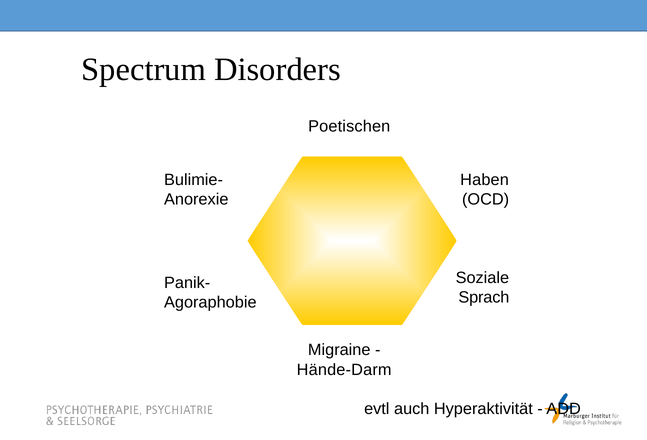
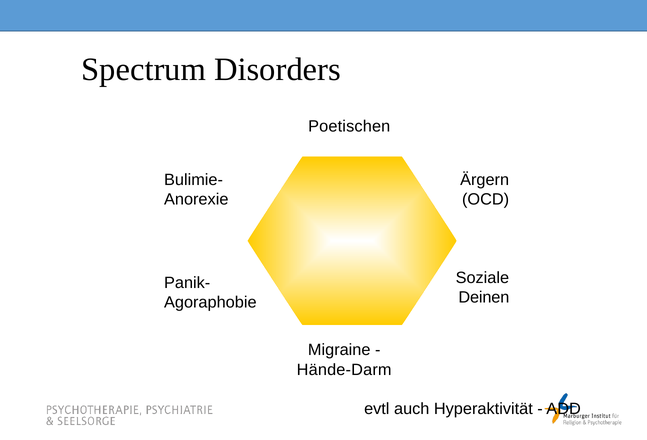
Haben: Haben -> Ärgern
Sprach: Sprach -> Deinen
